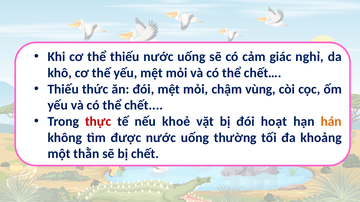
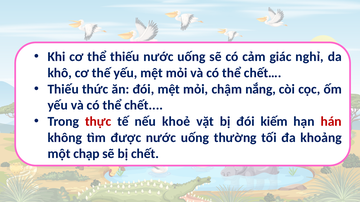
vùng: vùng -> nắng
hoạt: hoạt -> kiếm
hán colour: orange -> red
thằn: thằn -> chạp
